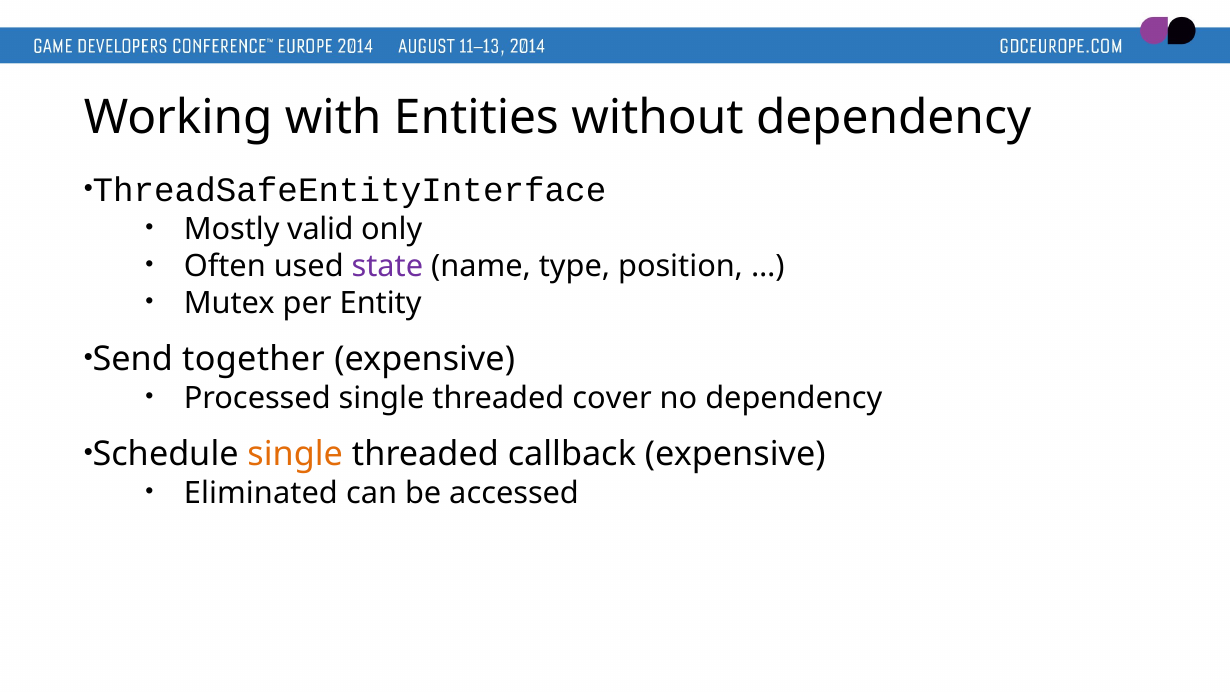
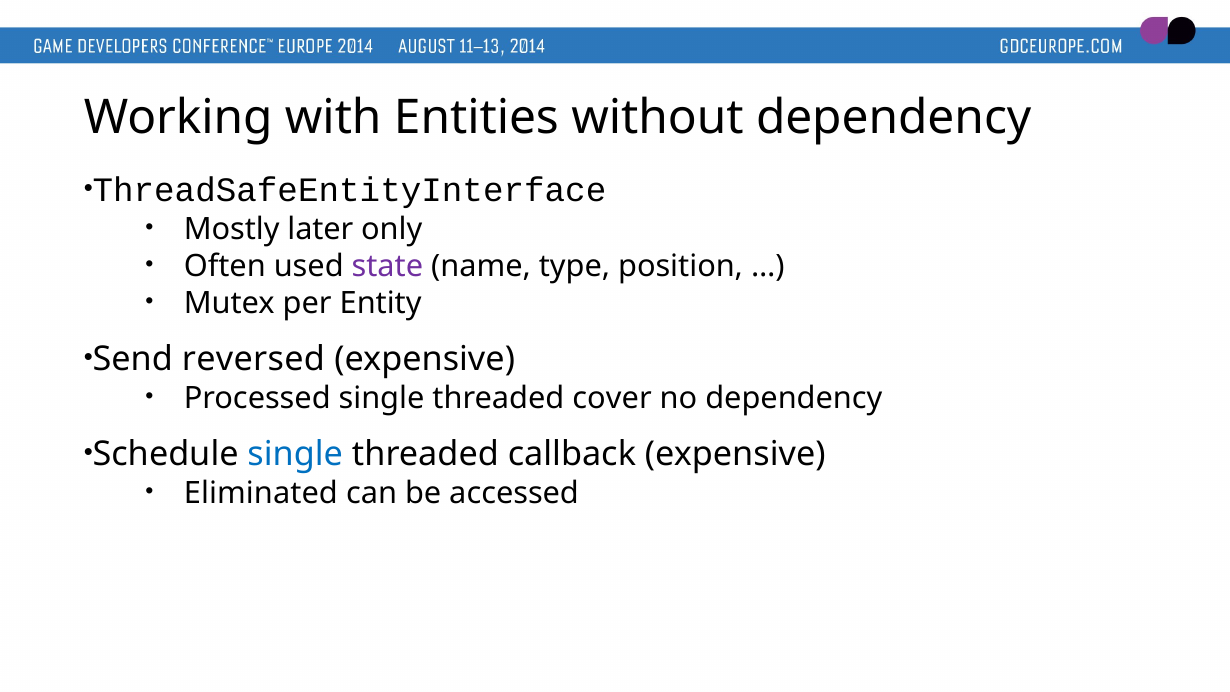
valid: valid -> later
together: together -> reversed
single at (295, 454) colour: orange -> blue
